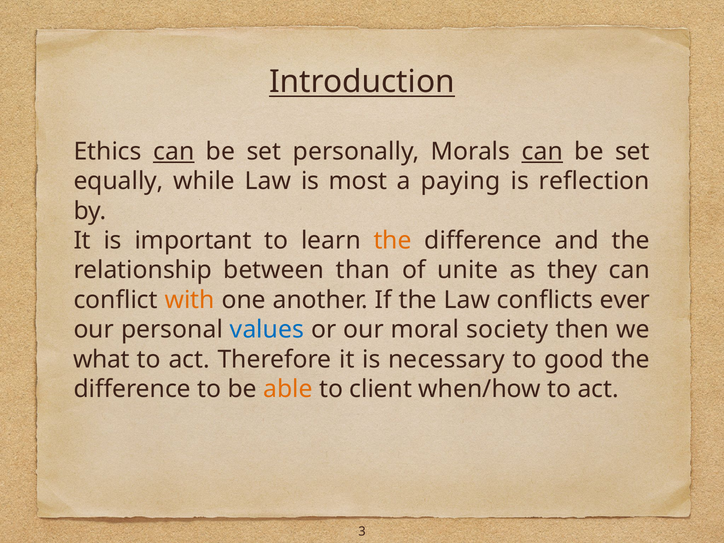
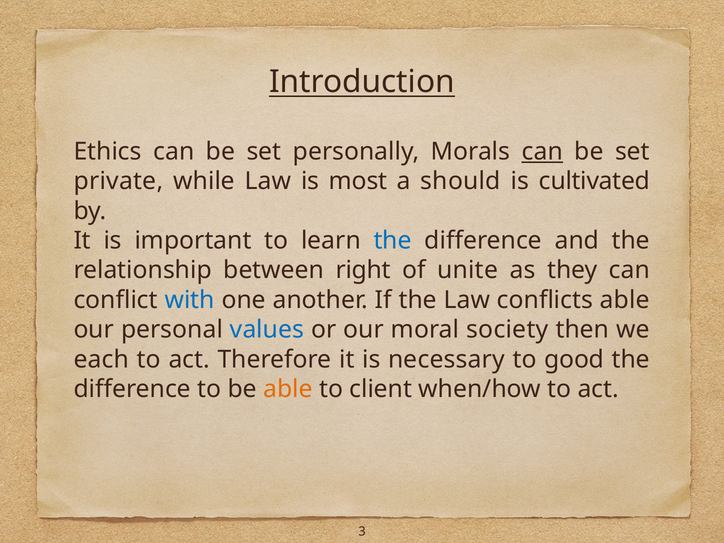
can at (174, 151) underline: present -> none
equally: equally -> private
paying: paying -> should
reflection: reflection -> cultivated
the at (393, 241) colour: orange -> blue
than: than -> right
with colour: orange -> blue
conflicts ever: ever -> able
what: what -> each
